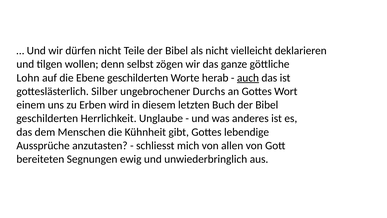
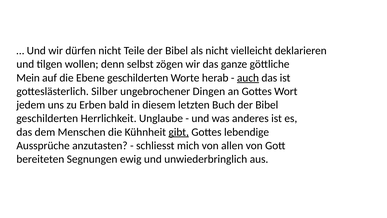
Lohn: Lohn -> Mein
Durchs: Durchs -> Dingen
einem: einem -> jedem
wird: wird -> bald
gibt underline: none -> present
